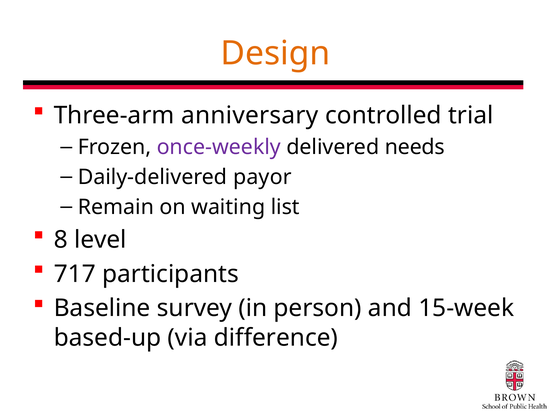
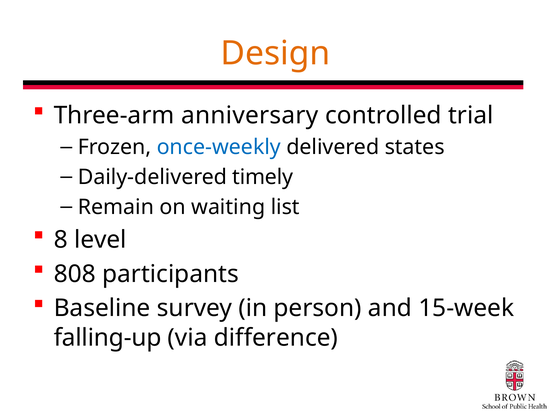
once-weekly colour: purple -> blue
needs: needs -> states
payor: payor -> timely
717: 717 -> 808
based-up: based-up -> falling-up
